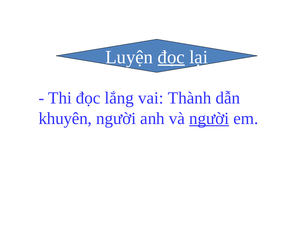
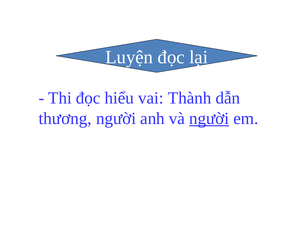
đọc at (171, 57) underline: present -> none
lắng: lắng -> hiểu
khuyên: khuyên -> thương
